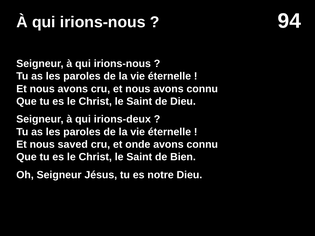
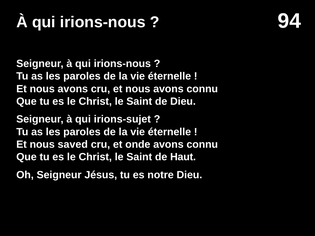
irions-deux: irions-deux -> irions-sujet
Bien: Bien -> Haut
